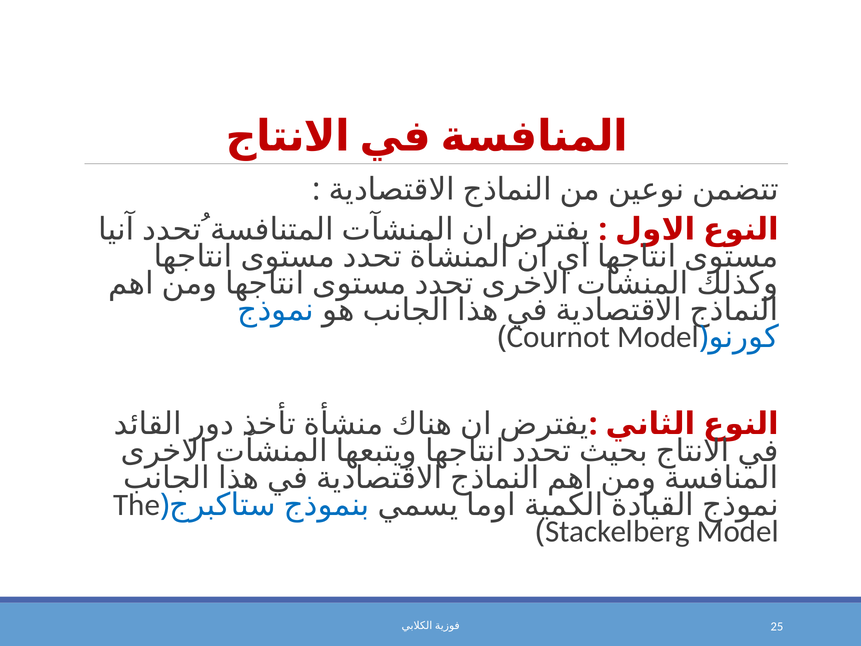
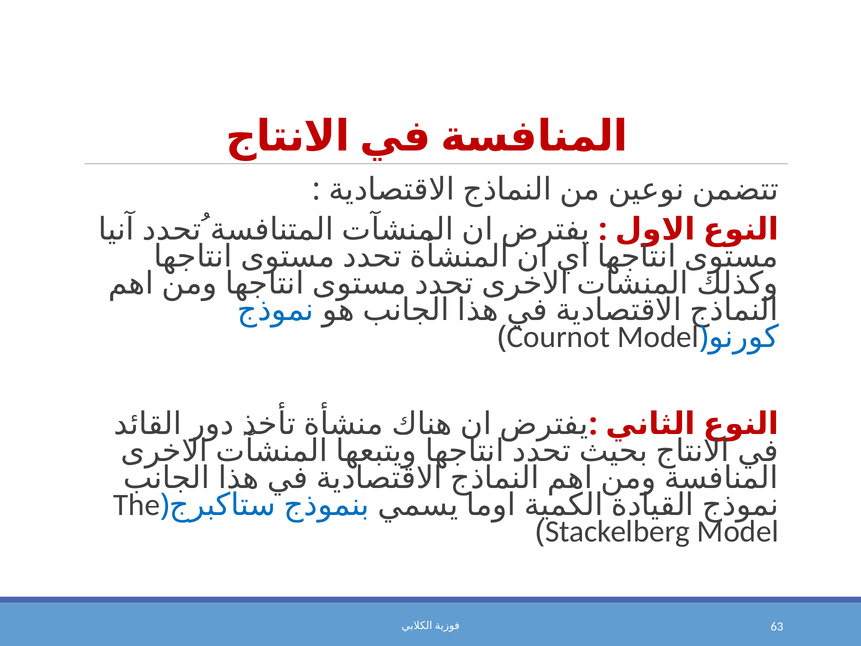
25: 25 -> 63
